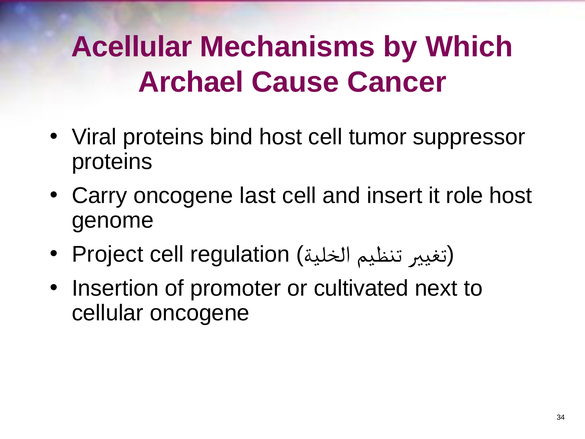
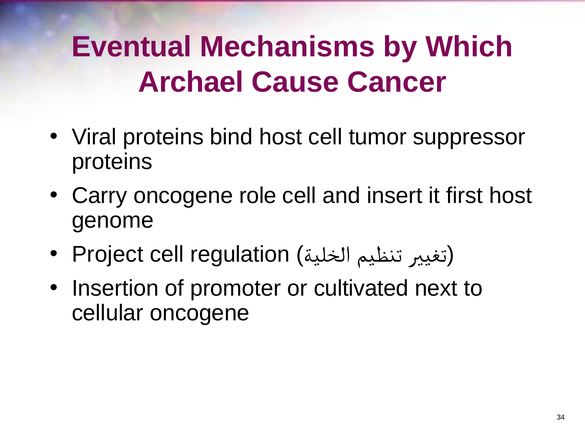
Acellular: Acellular -> Eventual
last: last -> role
role: role -> first
